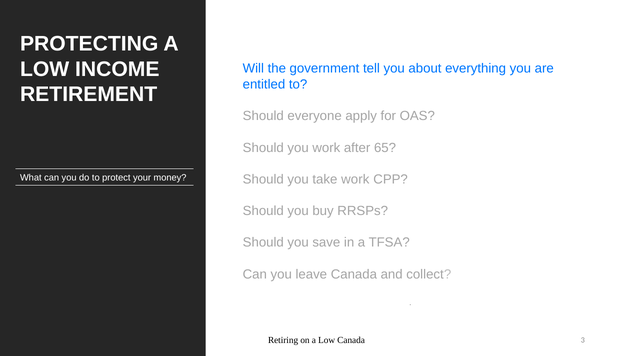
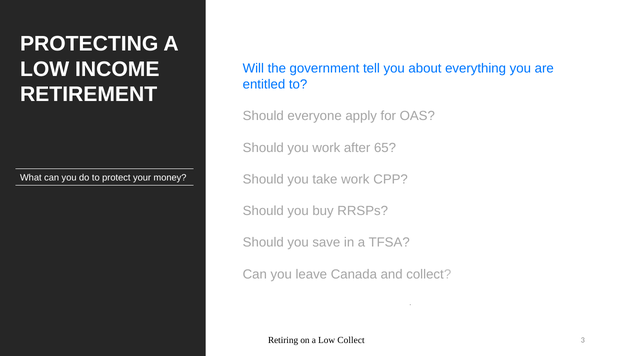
Low Canada: Canada -> Collect
